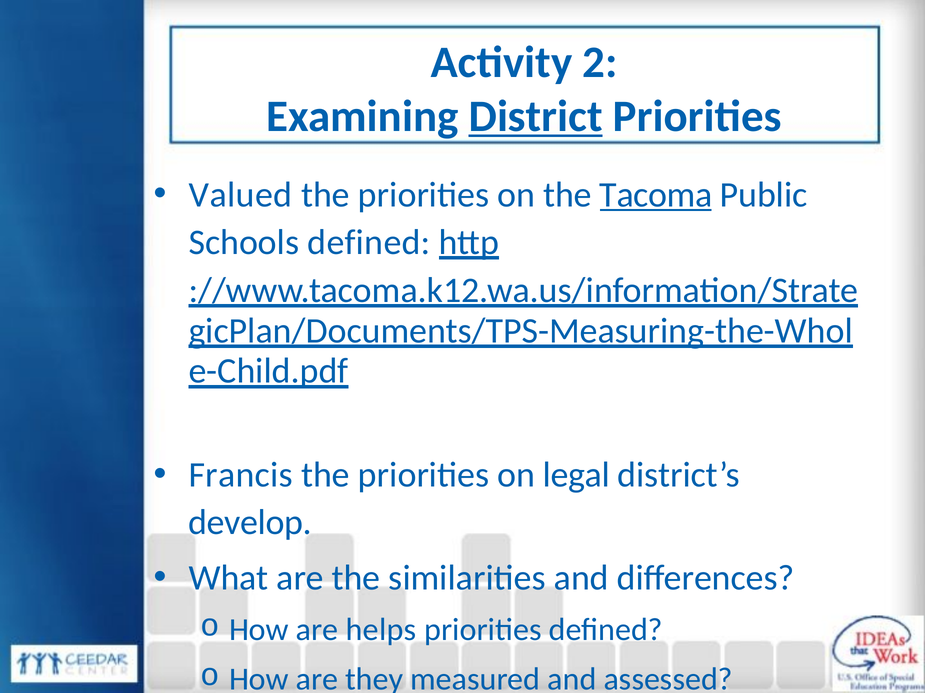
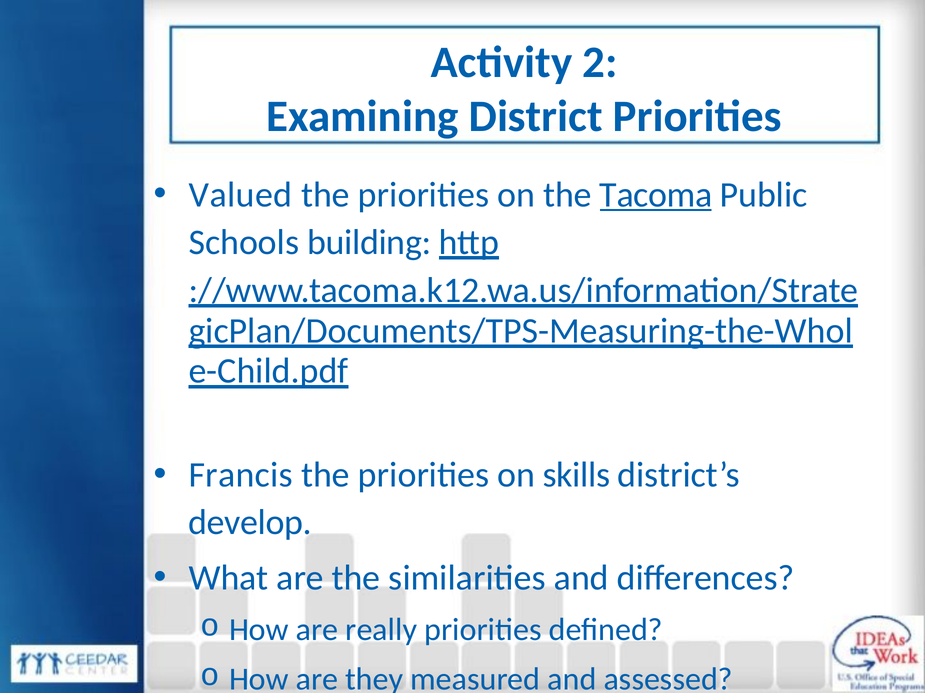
District underline: present -> none
Schools defined: defined -> building
legal: legal -> skills
helps: helps -> really
